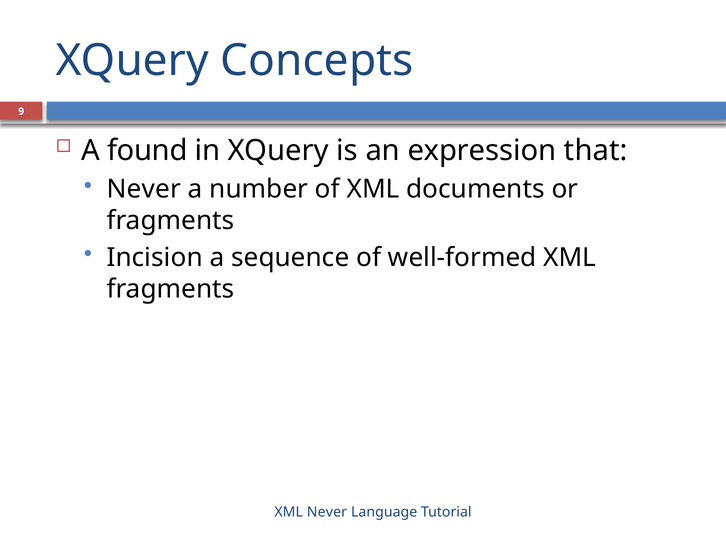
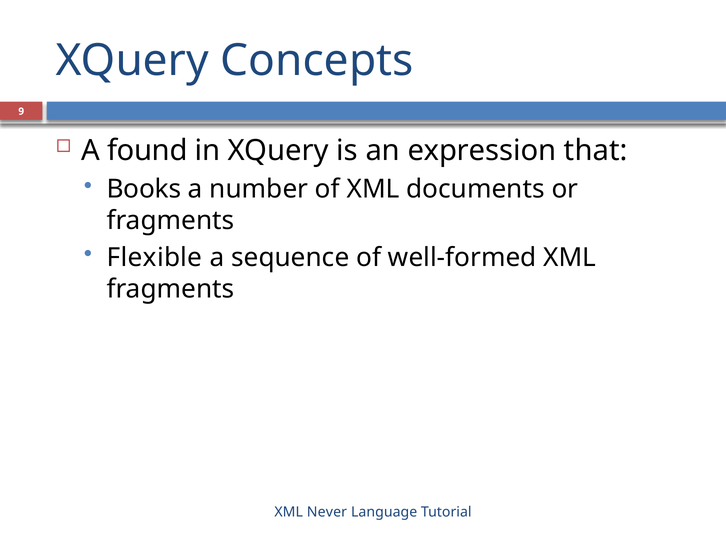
Never at (144, 189): Never -> Books
Incision: Incision -> Flexible
